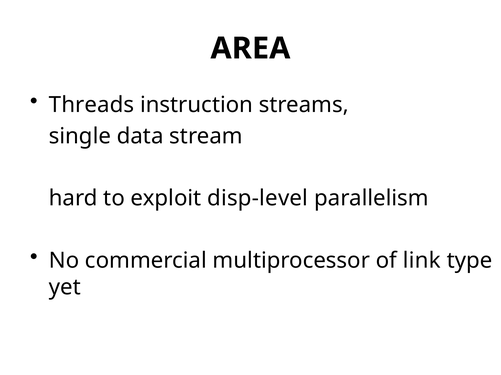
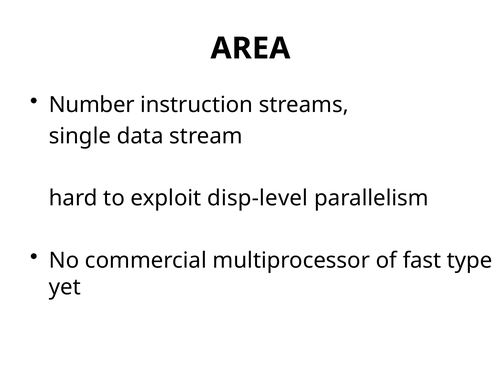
Threads: Threads -> Number
link: link -> fast
